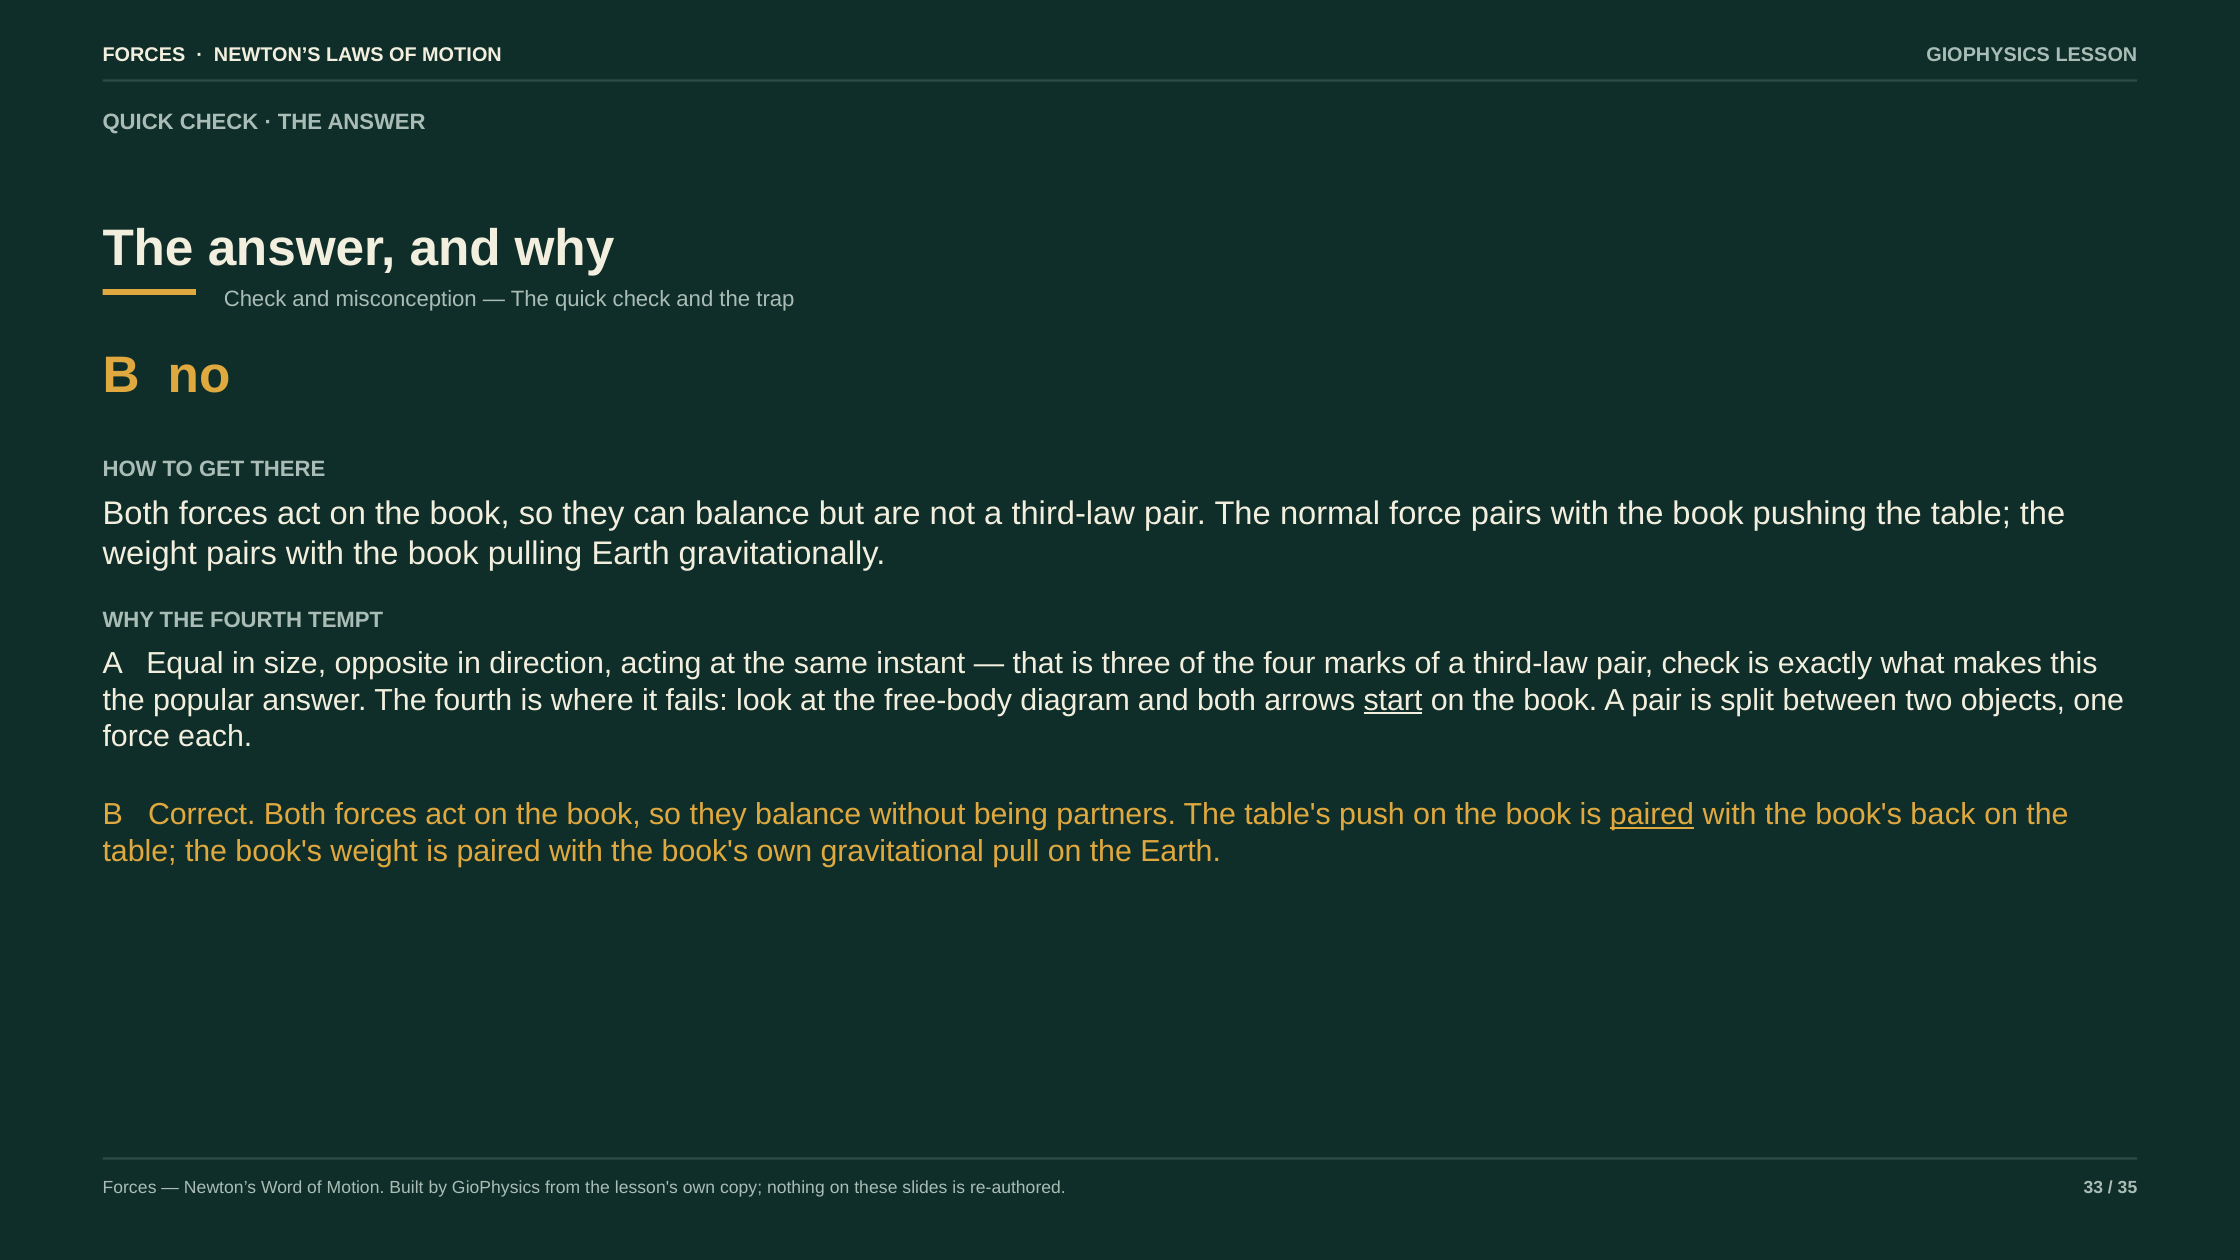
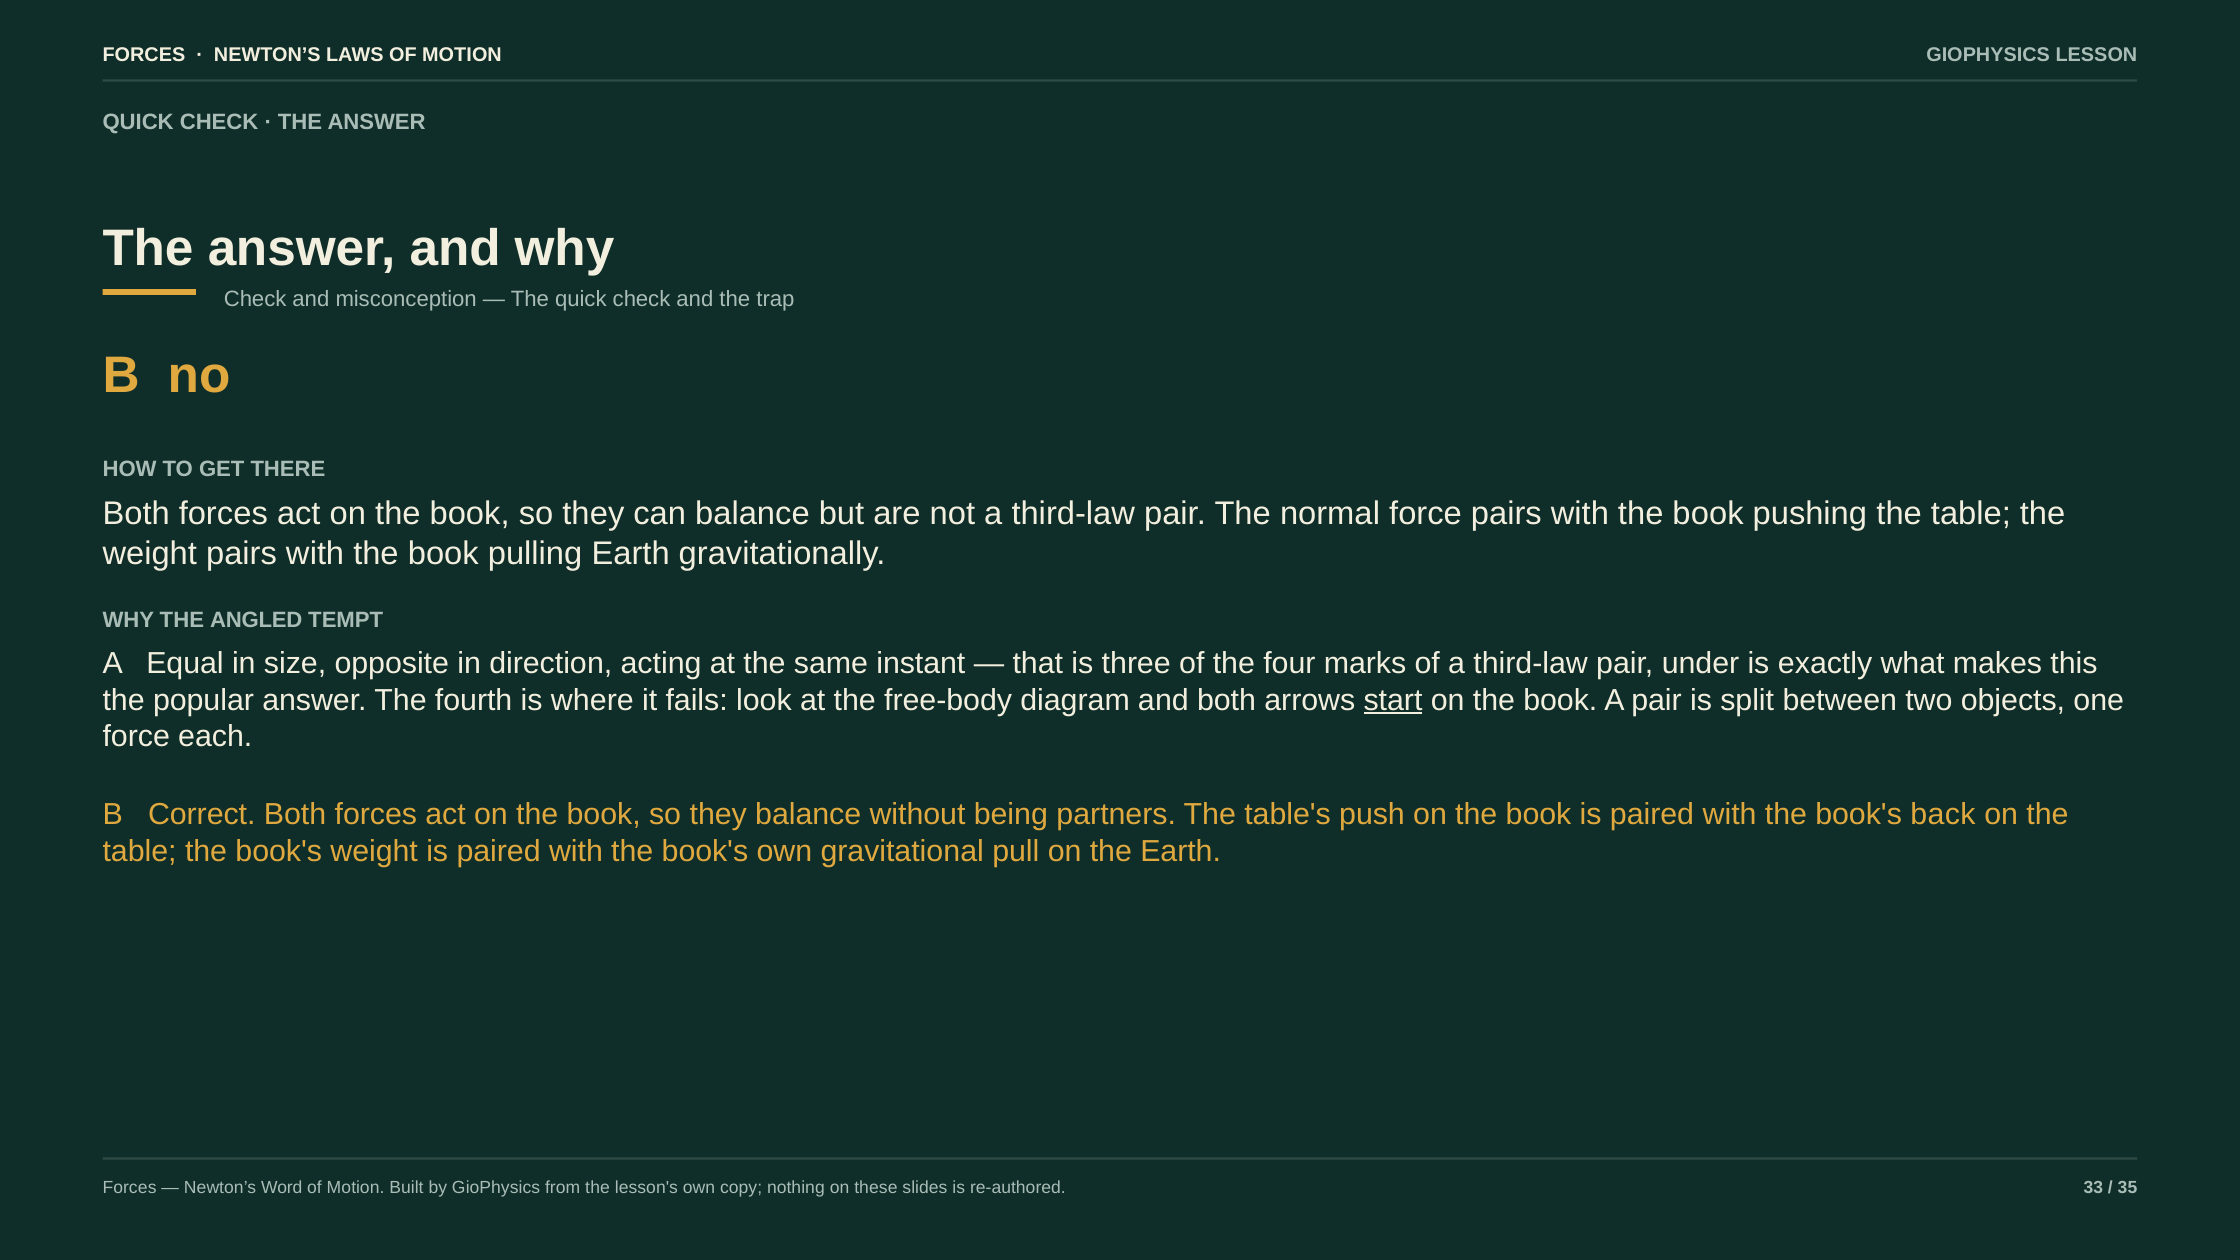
WHY THE FOURTH: FOURTH -> ANGLED
pair check: check -> under
paired at (1652, 815) underline: present -> none
